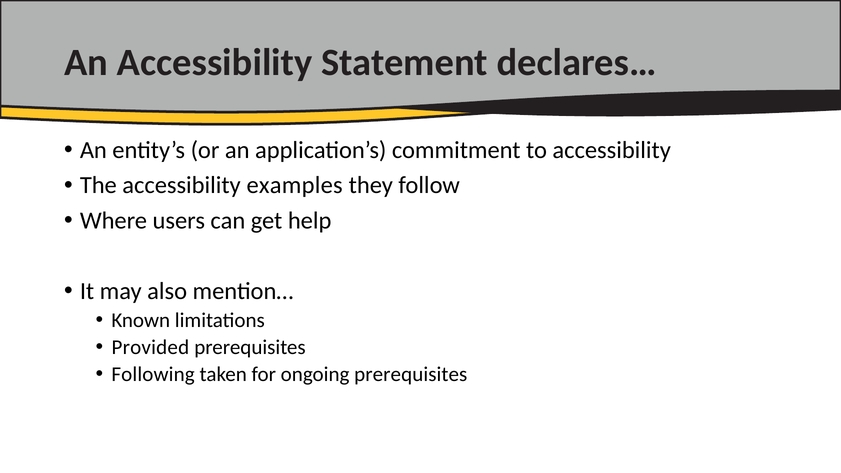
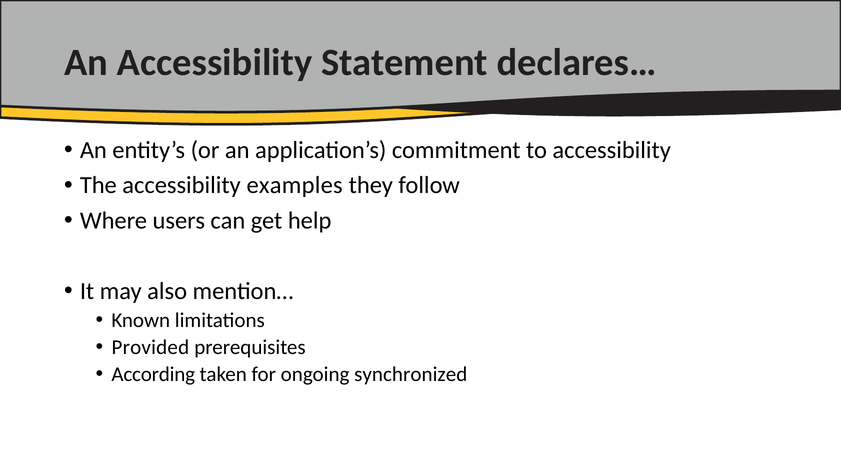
Following: Following -> According
ongoing prerequisites: prerequisites -> synchronized
